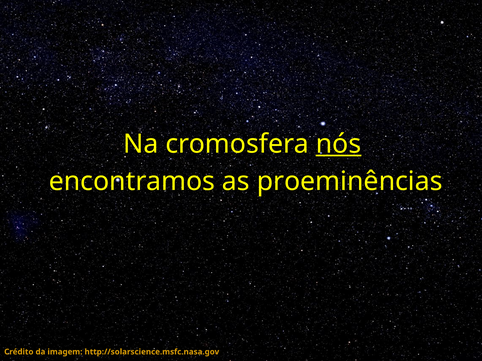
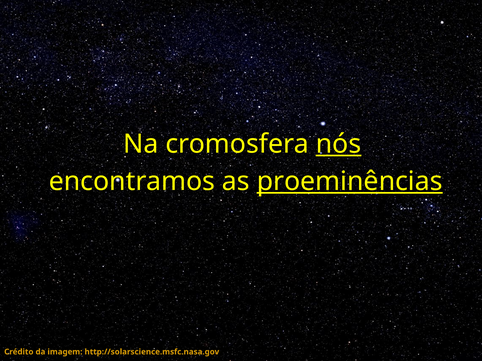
proeminências underline: none -> present
